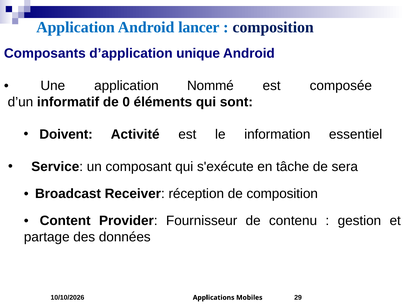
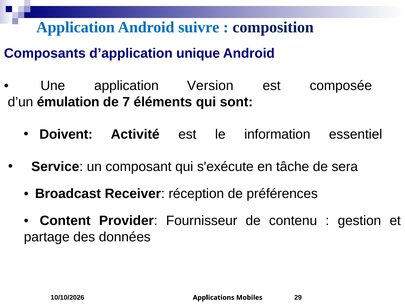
lancer: lancer -> suivre
Nommé: Nommé -> Version
informatif: informatif -> émulation
0: 0 -> 7
de composition: composition -> préférences
